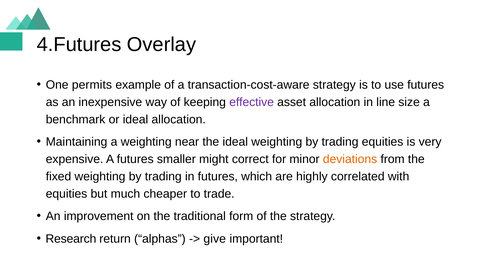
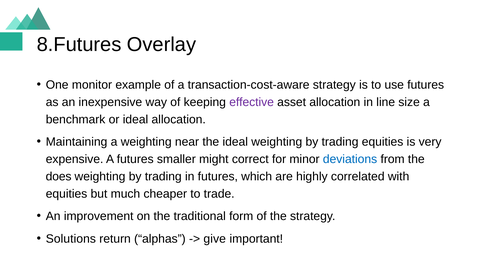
4.Futures: 4.Futures -> 8.Futures
permits: permits -> monitor
deviations colour: orange -> blue
fixed: fixed -> does
Research: Research -> Solutions
